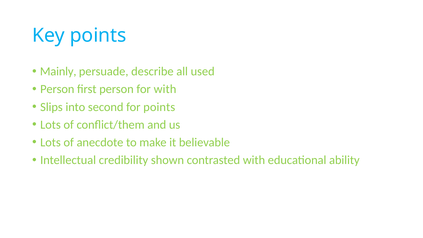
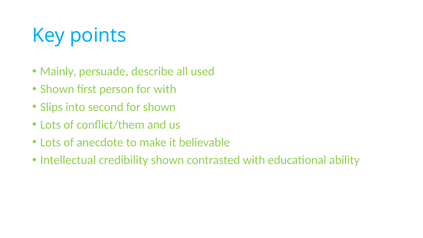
Person at (57, 89): Person -> Shown
for points: points -> shown
